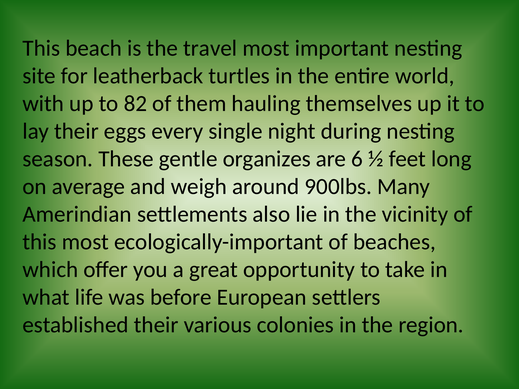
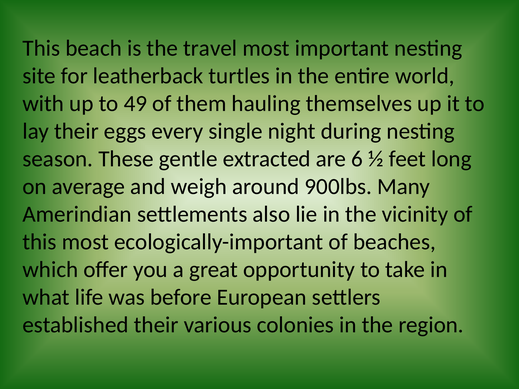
82: 82 -> 49
organizes: organizes -> extracted
